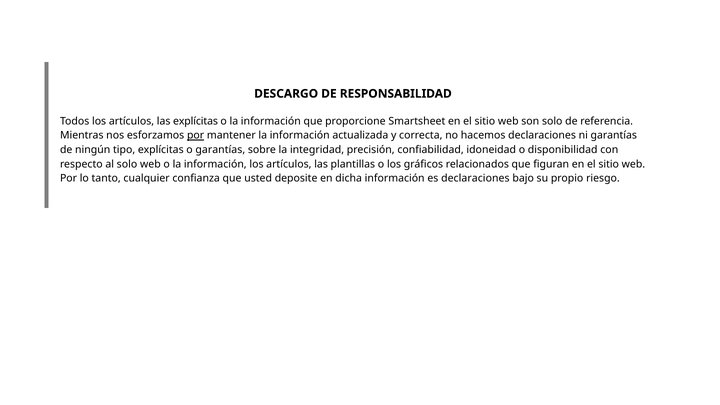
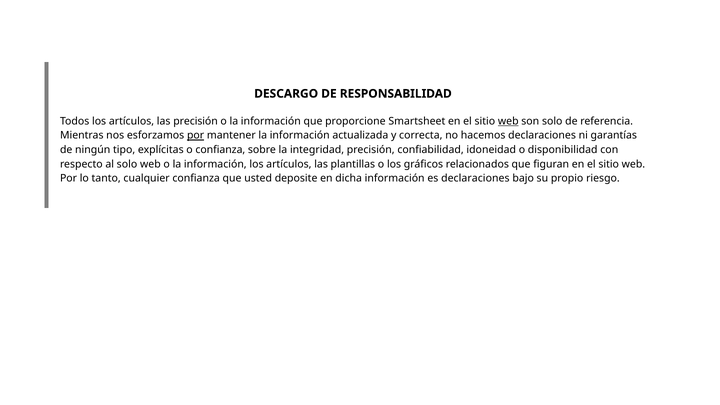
las explícitas: explícitas -> precisión
web at (508, 121) underline: none -> present
o garantías: garantías -> confianza
